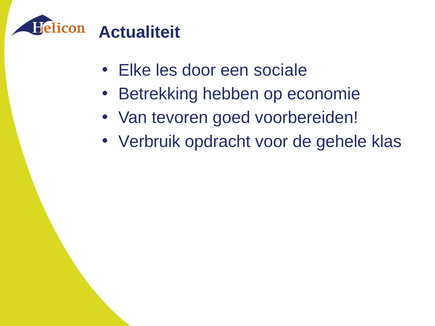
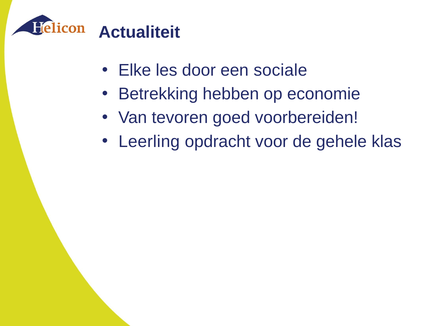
Verbruik: Verbruik -> Leerling
